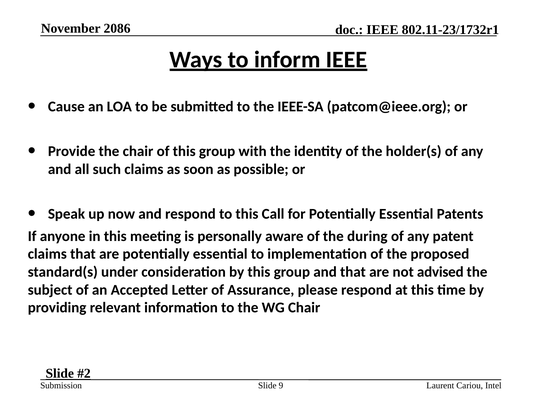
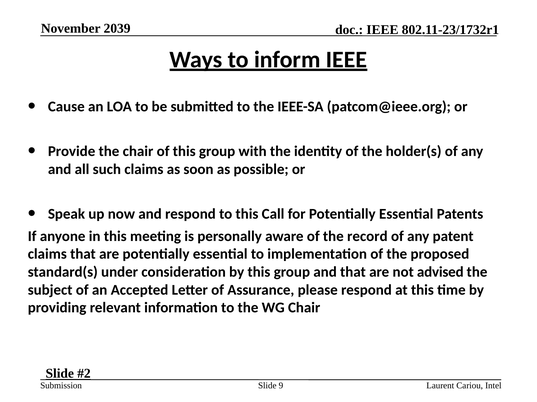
2086: 2086 -> 2039
during: during -> record
